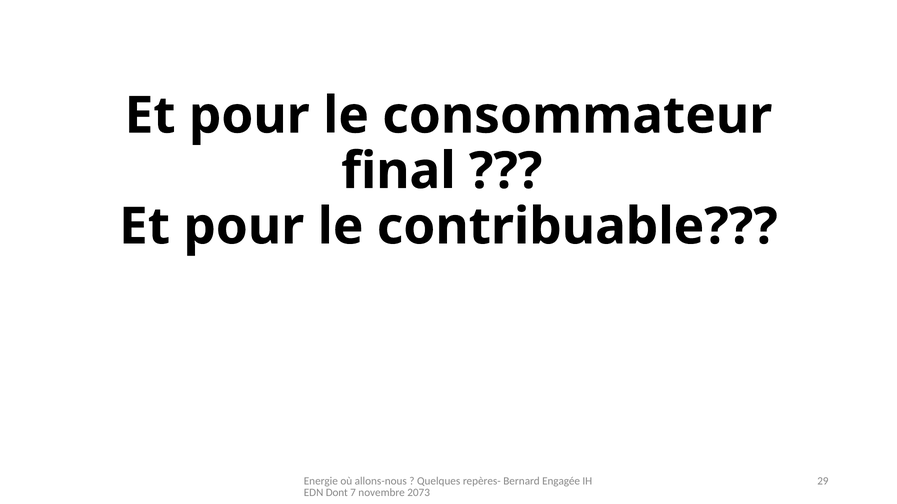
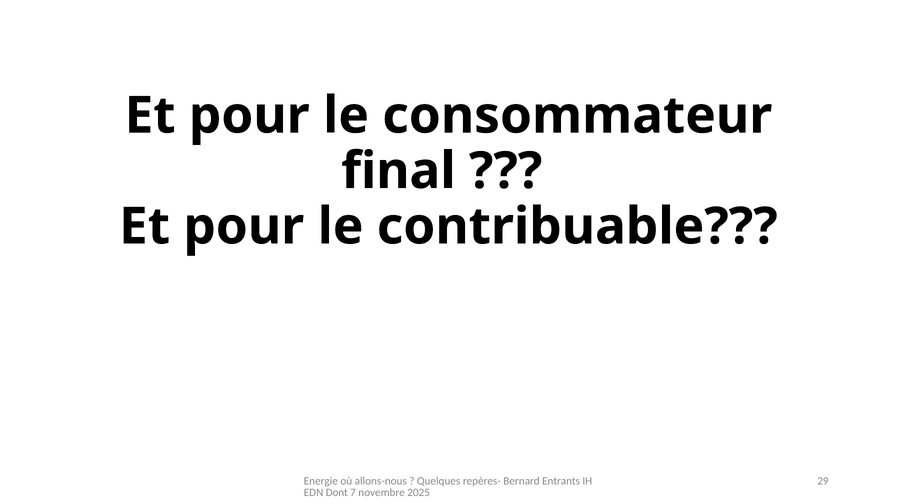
Engagée: Engagée -> Entrants
2073: 2073 -> 2025
